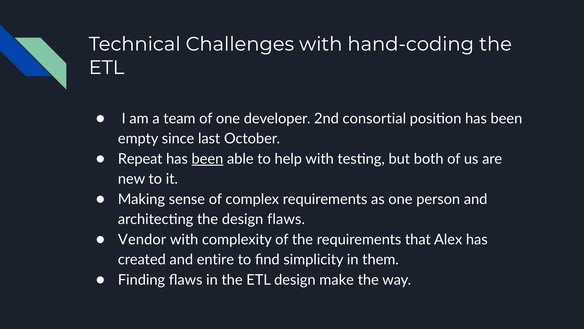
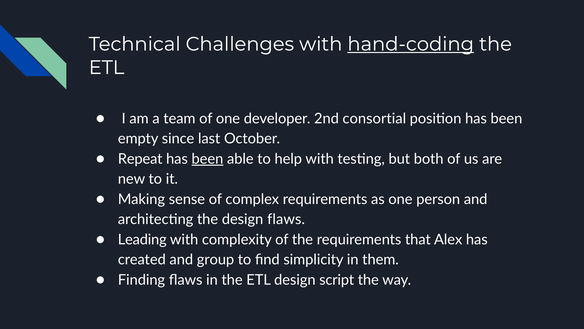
hand-coding underline: none -> present
Vendor: Vendor -> Leading
entire: entire -> group
make: make -> script
